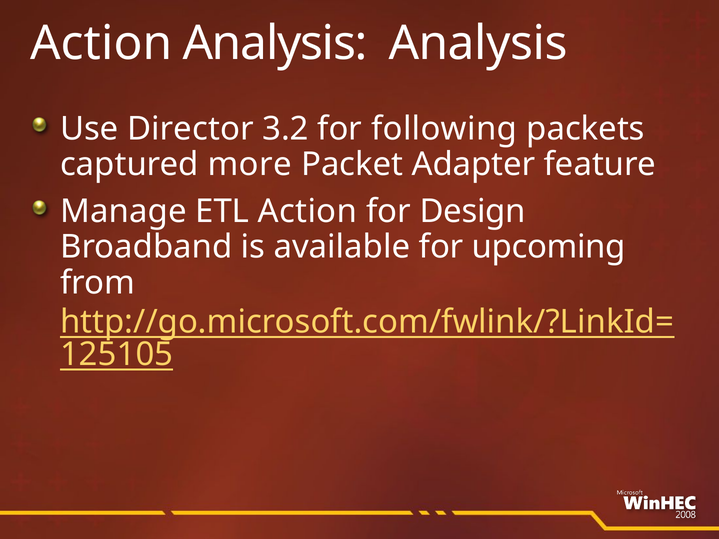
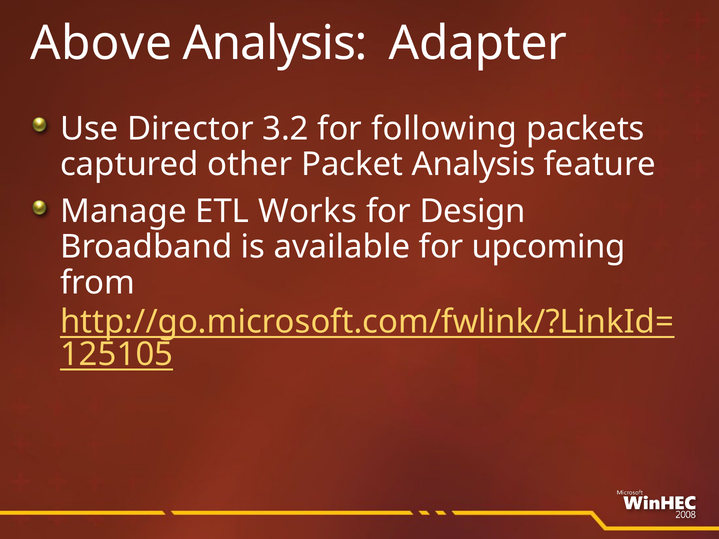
Action at (101, 44): Action -> Above
Analysis Analysis: Analysis -> Adapter
more: more -> other
Packet Adapter: Adapter -> Analysis
ETL Action: Action -> Works
